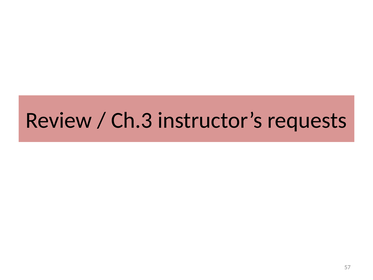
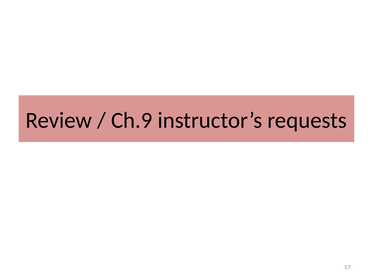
Ch.3: Ch.3 -> Ch.9
